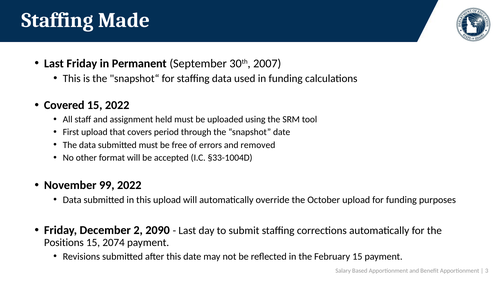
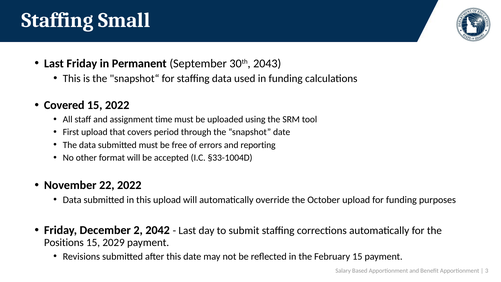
Made: Made -> Small
2007: 2007 -> 2043
held: held -> time
removed: removed -> reporting
99: 99 -> 22
2090: 2090 -> 2042
2074: 2074 -> 2029
